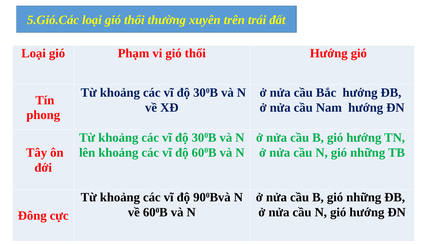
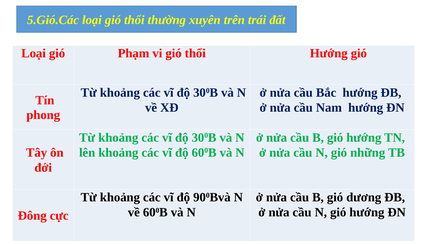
B gió những: những -> dương
